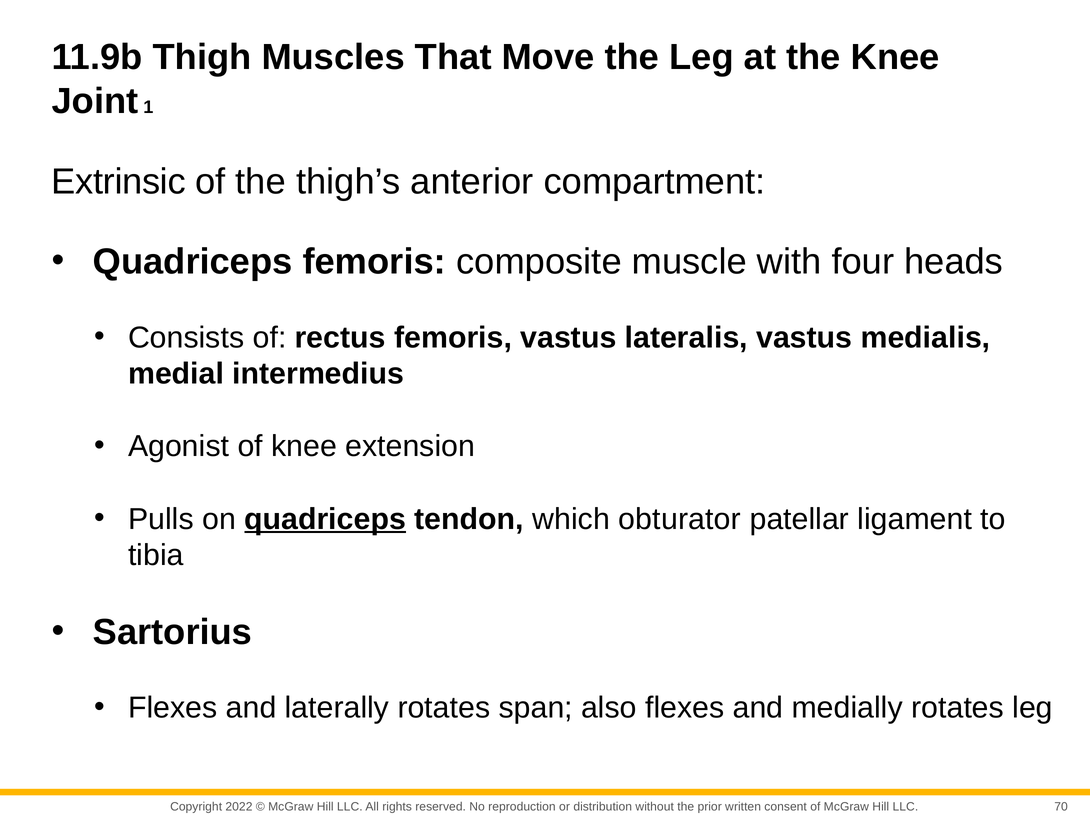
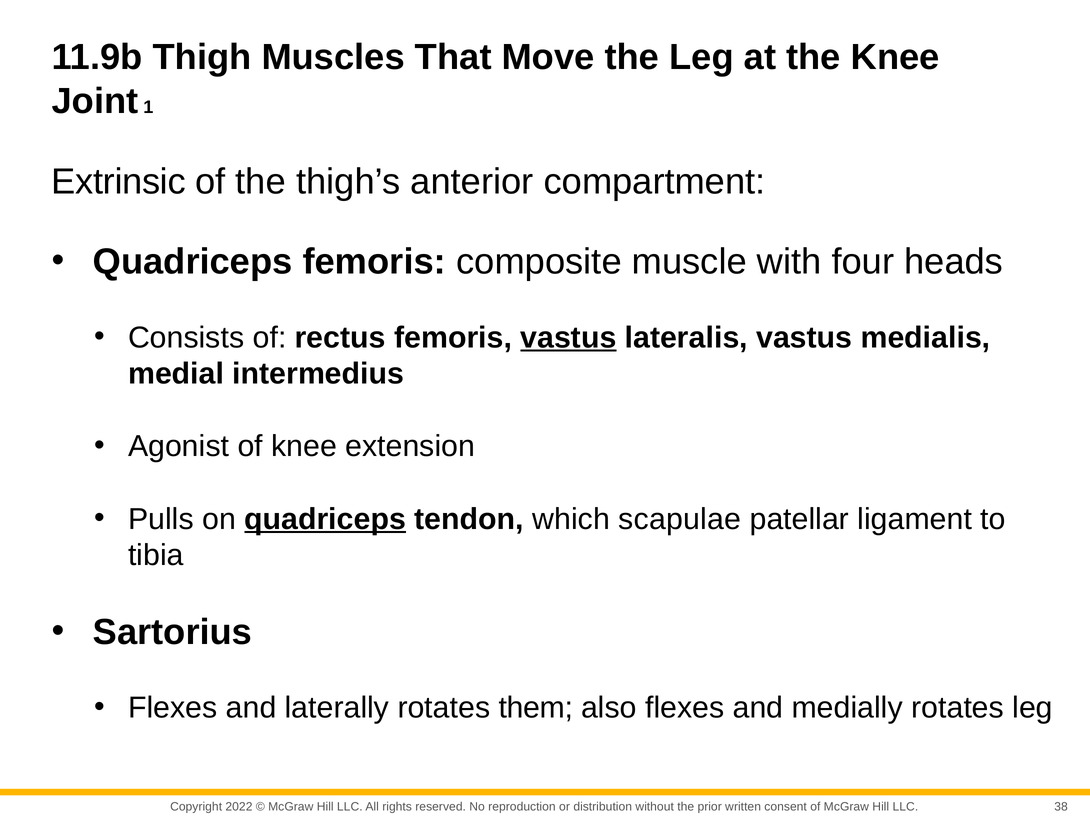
vastus at (568, 338) underline: none -> present
obturator: obturator -> scapulae
span: span -> them
70: 70 -> 38
